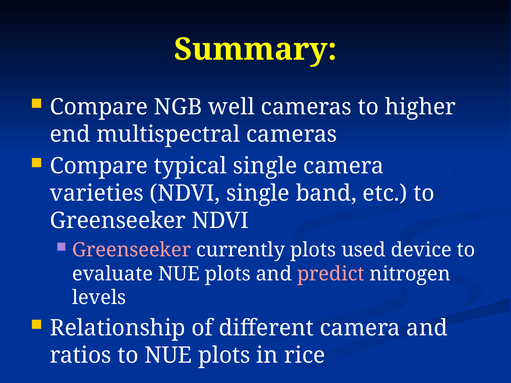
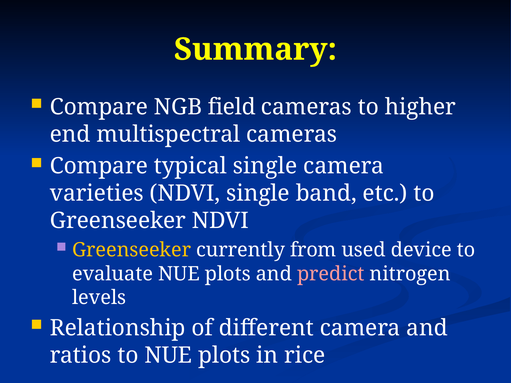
well: well -> field
Greenseeker at (132, 250) colour: pink -> yellow
currently plots: plots -> from
